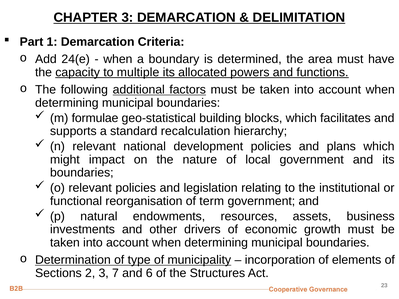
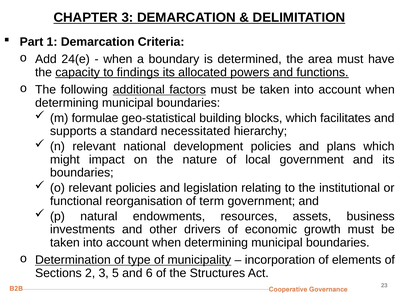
multiple: multiple -> findings
recalculation: recalculation -> necessitated
7: 7 -> 5
